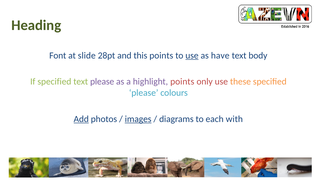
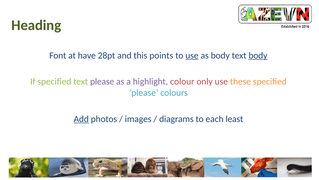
slide: slide -> have
as have: have -> body
body at (258, 55) underline: none -> present
highlight points: points -> colour
images underline: present -> none
with: with -> least
